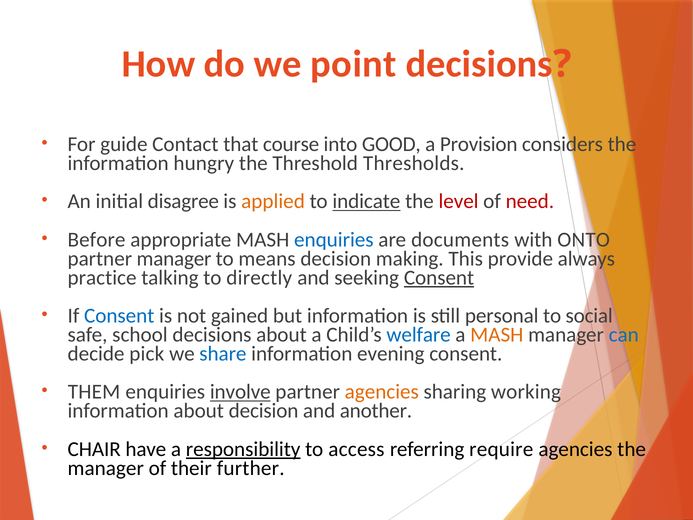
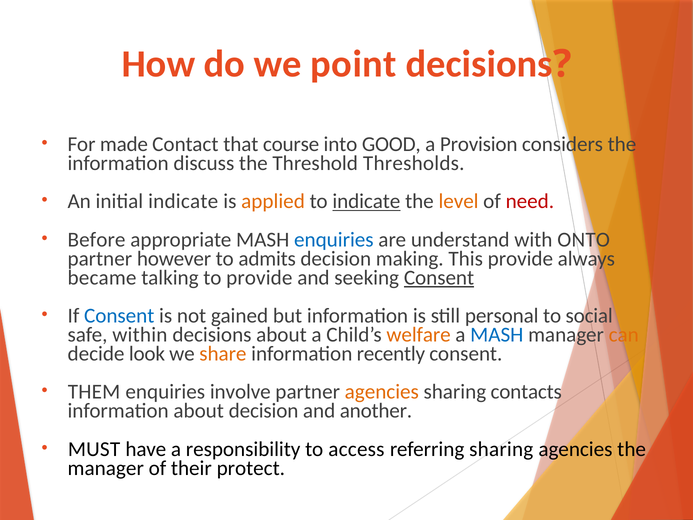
guide: guide -> made
hungry: hungry -> discuss
initial disagree: disagree -> indicate
level colour: red -> orange
documents: documents -> understand
partner manager: manager -> however
means: means -> admits
practice: practice -> became
to directly: directly -> provide
school: school -> within
welfare colour: blue -> orange
MASH at (497, 335) colour: orange -> blue
can colour: blue -> orange
pick: pick -> look
share colour: blue -> orange
evening: evening -> recently
involve underline: present -> none
working: working -> contacts
CHAIR: CHAIR -> MUST
responsibility underline: present -> none
referring require: require -> sharing
further: further -> protect
